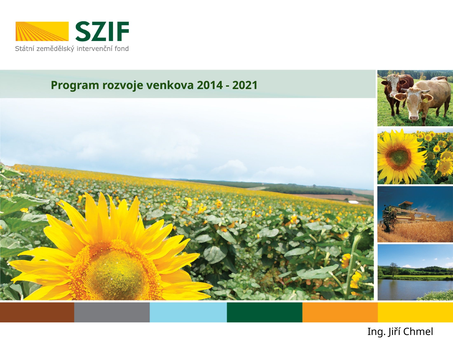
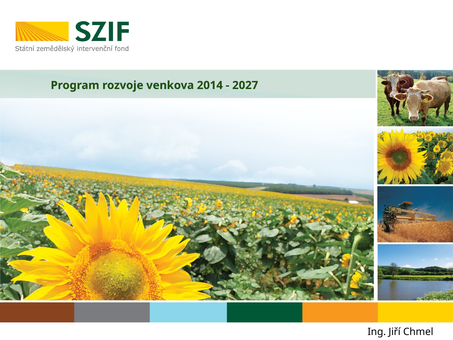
2021: 2021 -> 2027
